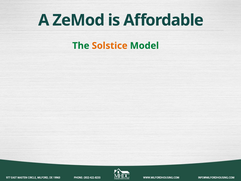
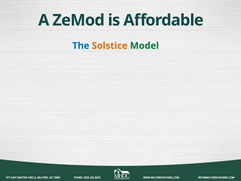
The colour: green -> blue
